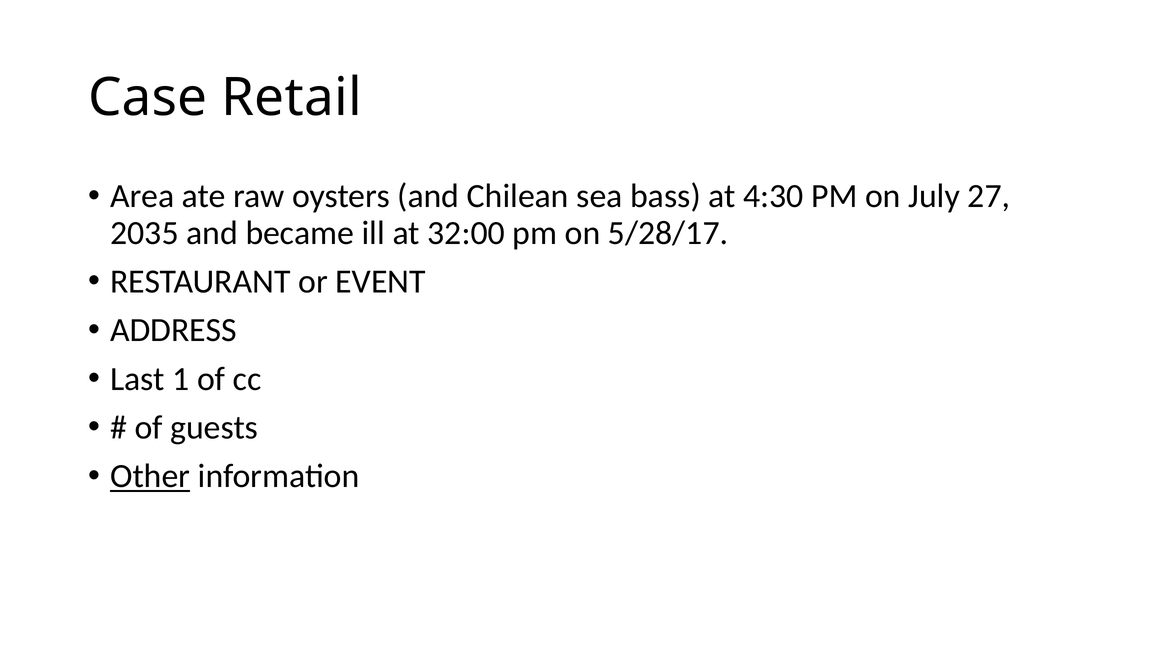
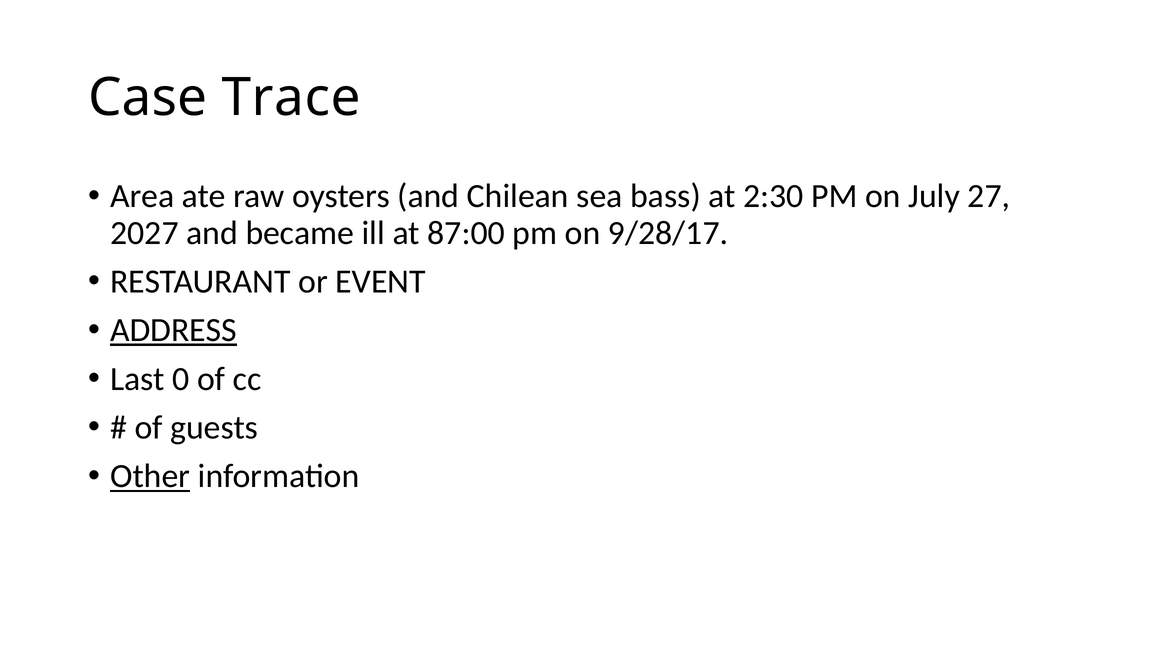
Retail: Retail -> Trace
4:30: 4:30 -> 2:30
2035: 2035 -> 2027
32:00: 32:00 -> 87:00
5/28/17: 5/28/17 -> 9/28/17
ADDRESS underline: none -> present
1: 1 -> 0
